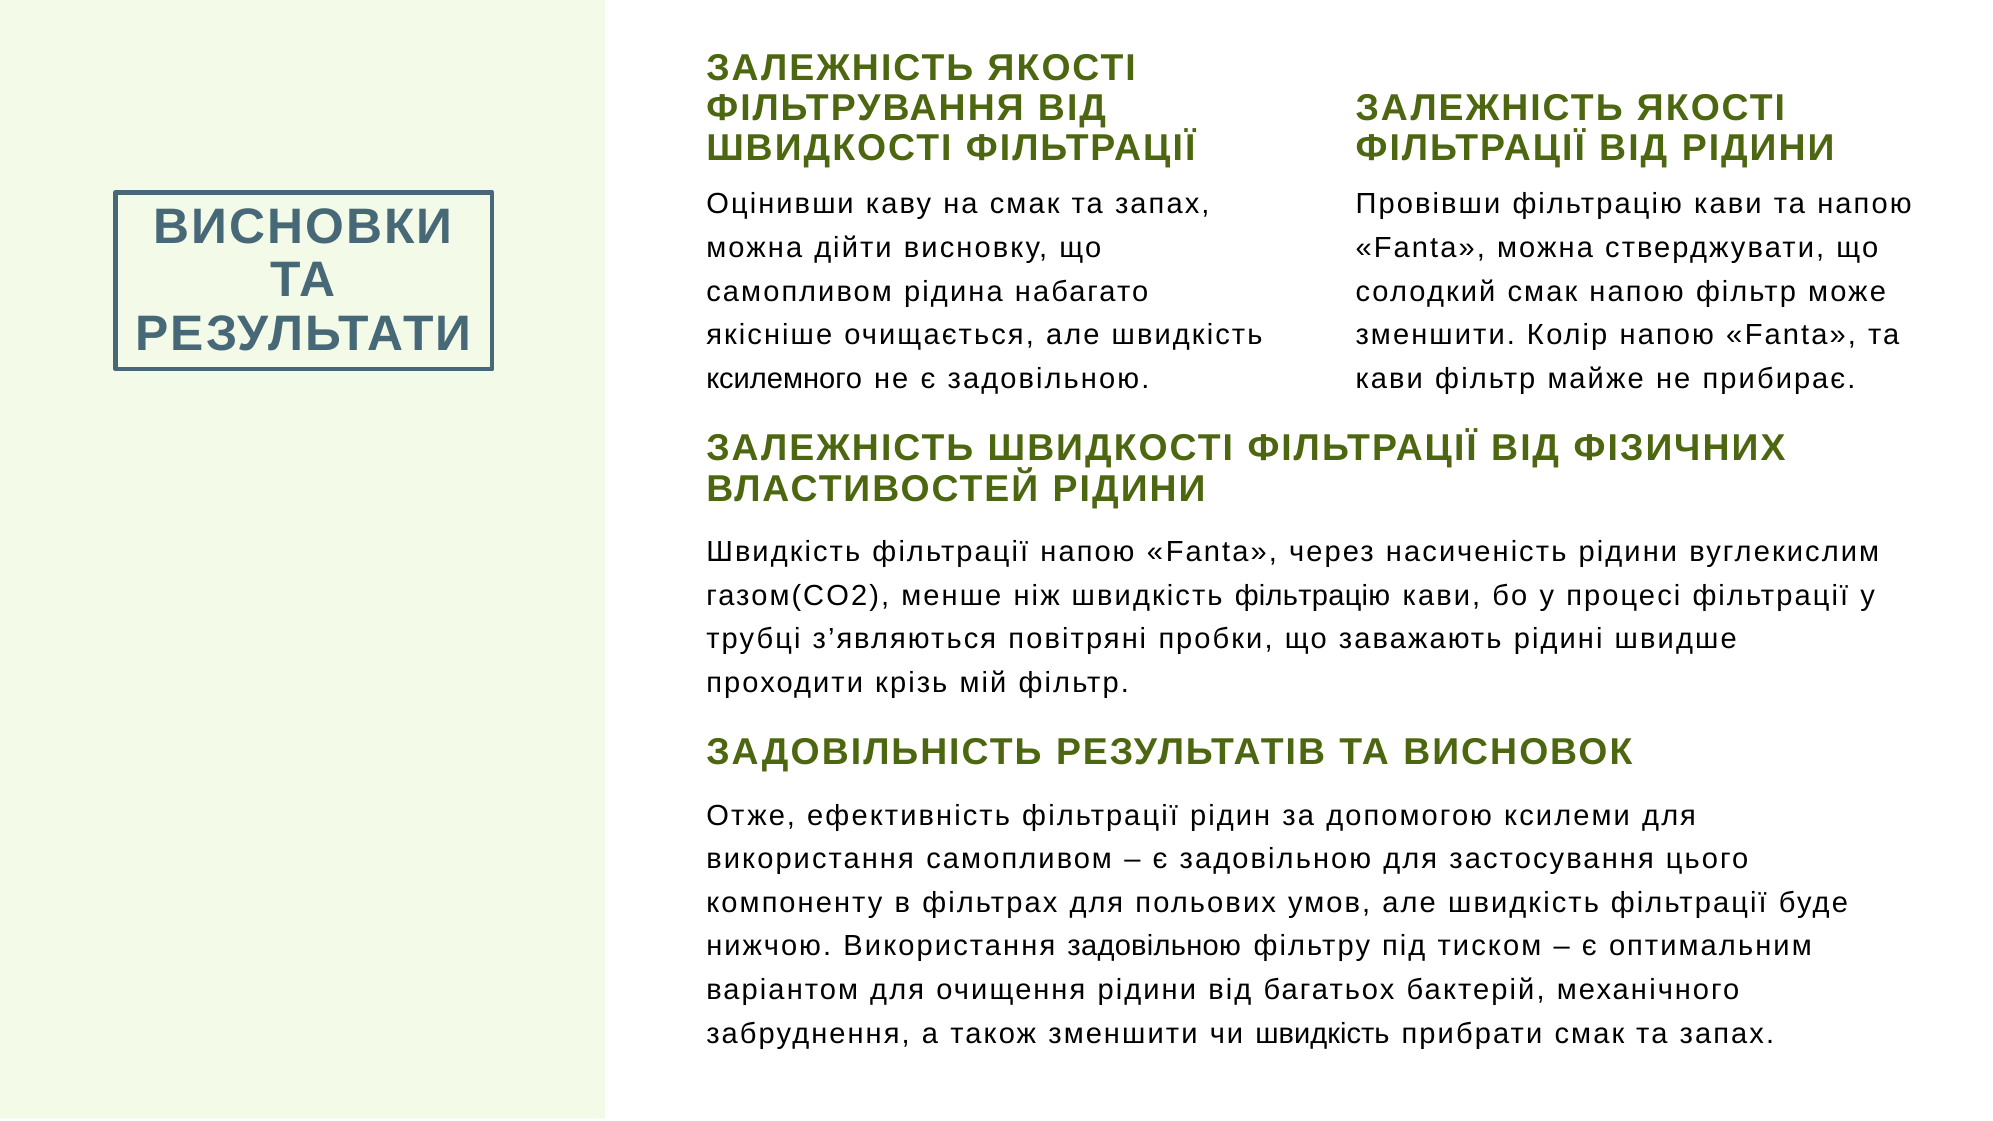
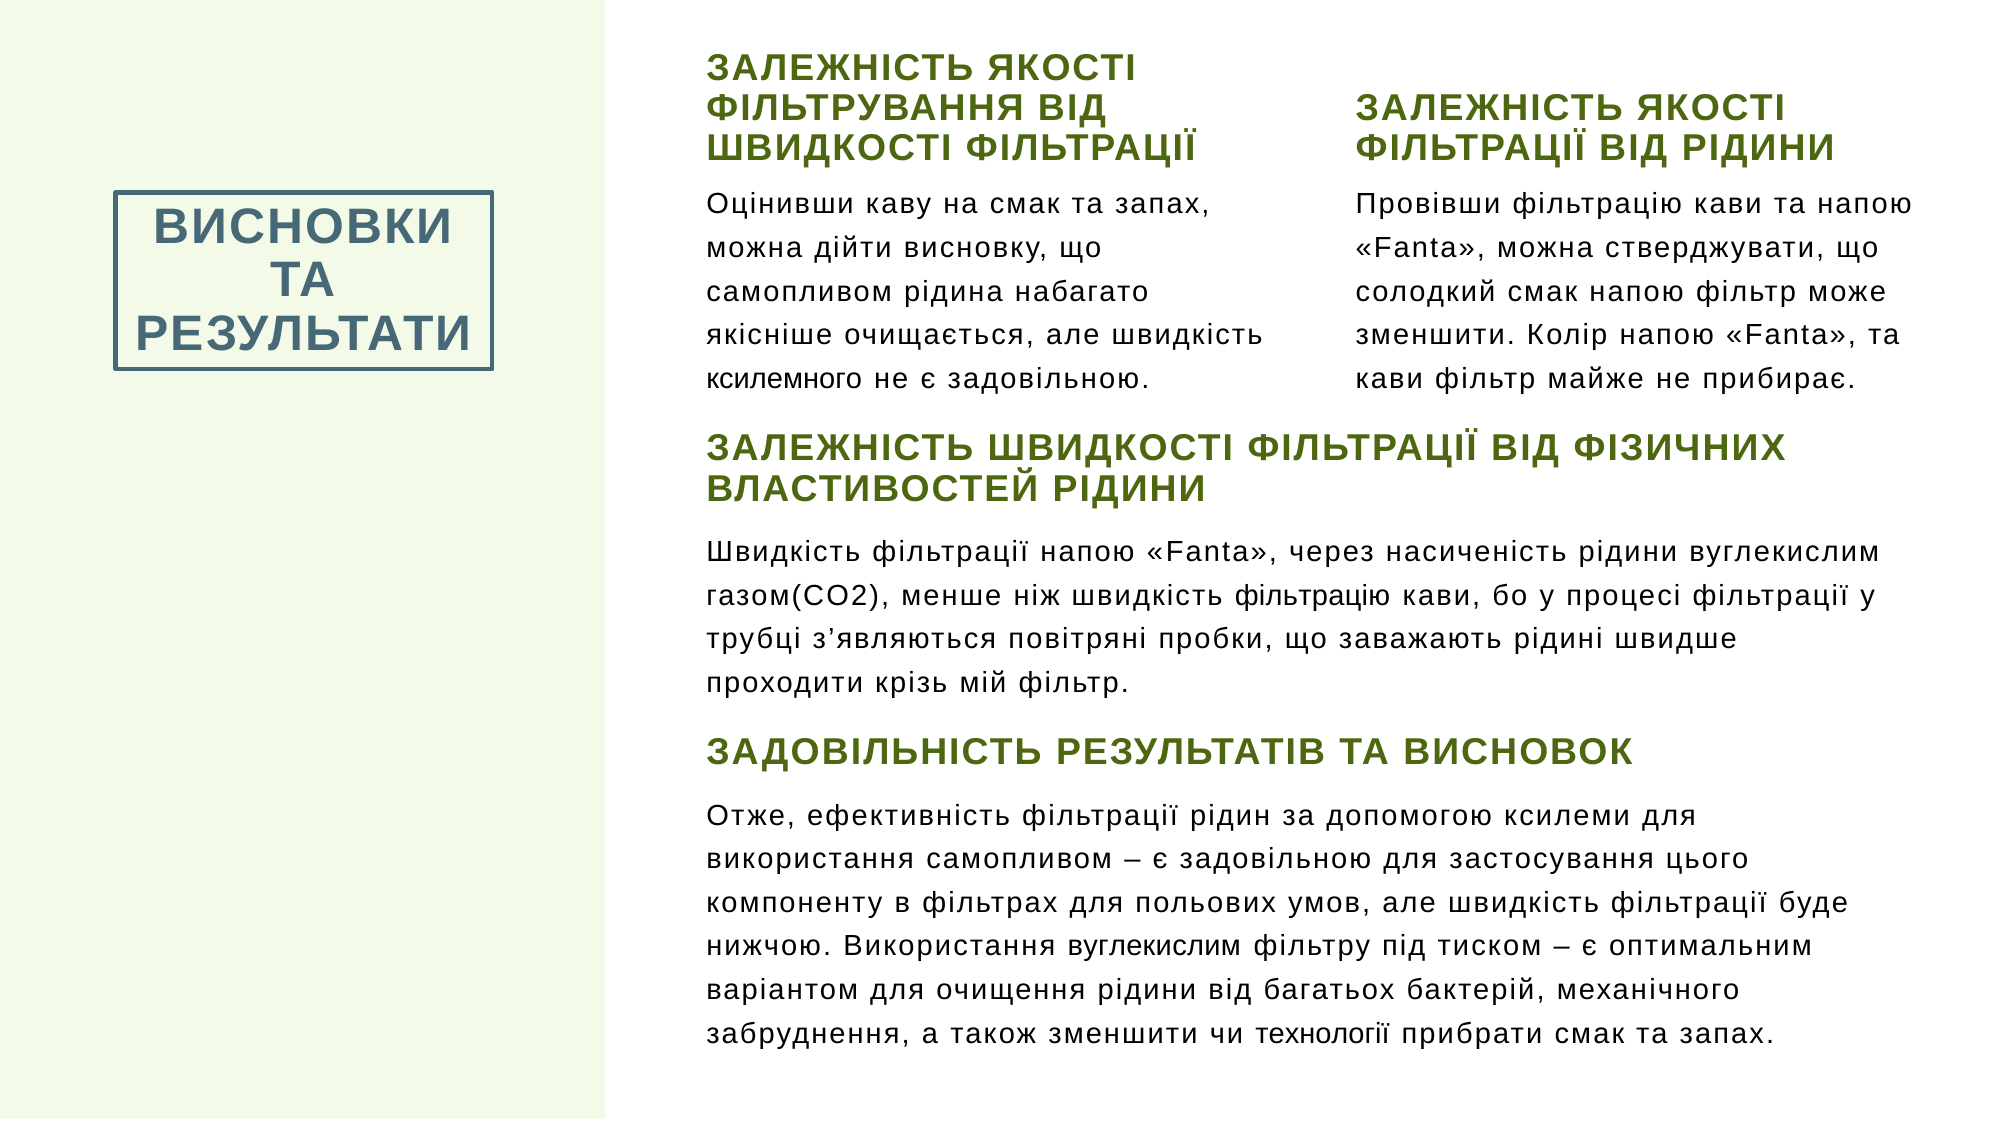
Використання задовільною: задовільною -> вуглекислим
чи швидкість: швидкість -> технології
